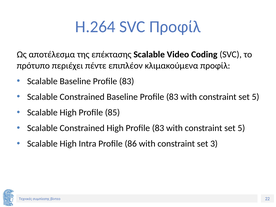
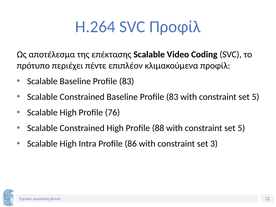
85: 85 -> 76
High Profile 83: 83 -> 88
